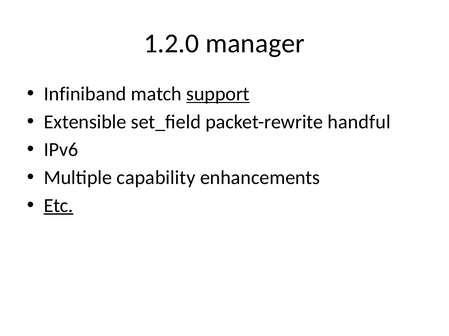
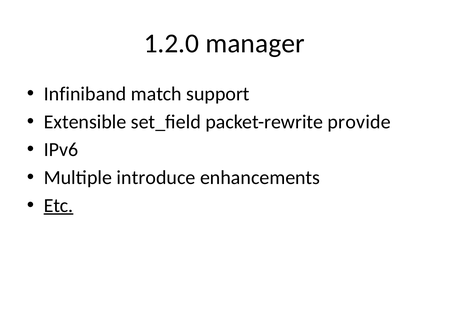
support underline: present -> none
handful: handful -> provide
capability: capability -> introduce
